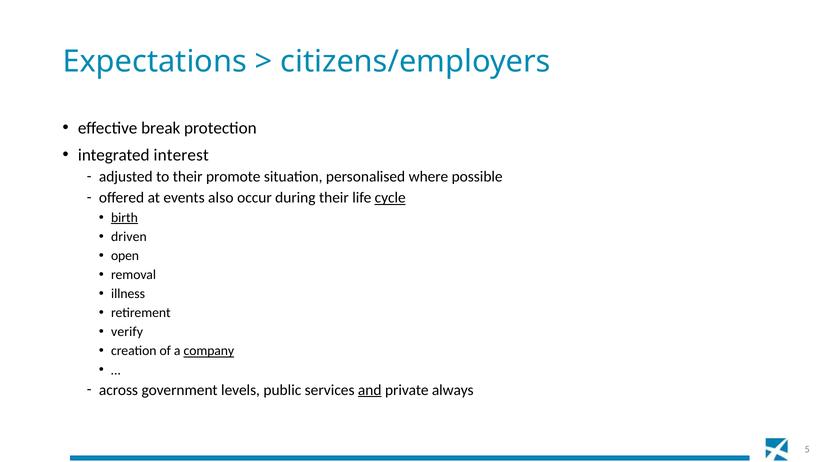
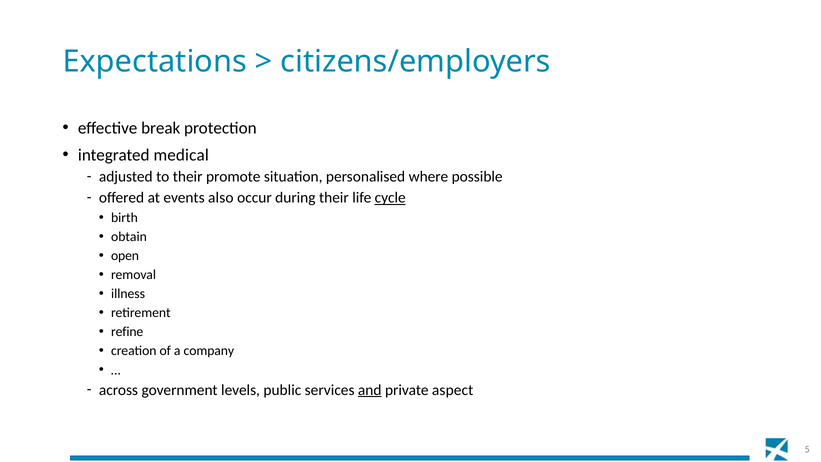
interest: interest -> medical
birth underline: present -> none
driven: driven -> obtain
verify: verify -> refine
company underline: present -> none
always: always -> aspect
